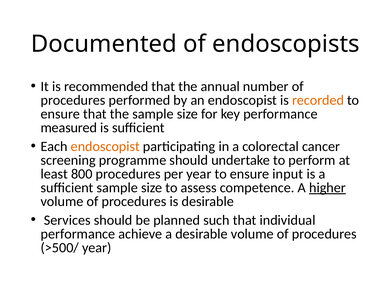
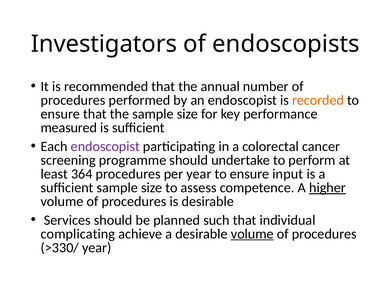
Documented: Documented -> Investigators
endoscopist at (105, 146) colour: orange -> purple
800: 800 -> 364
performance at (78, 234): performance -> complicating
volume at (252, 234) underline: none -> present
>500/: >500/ -> >330/
